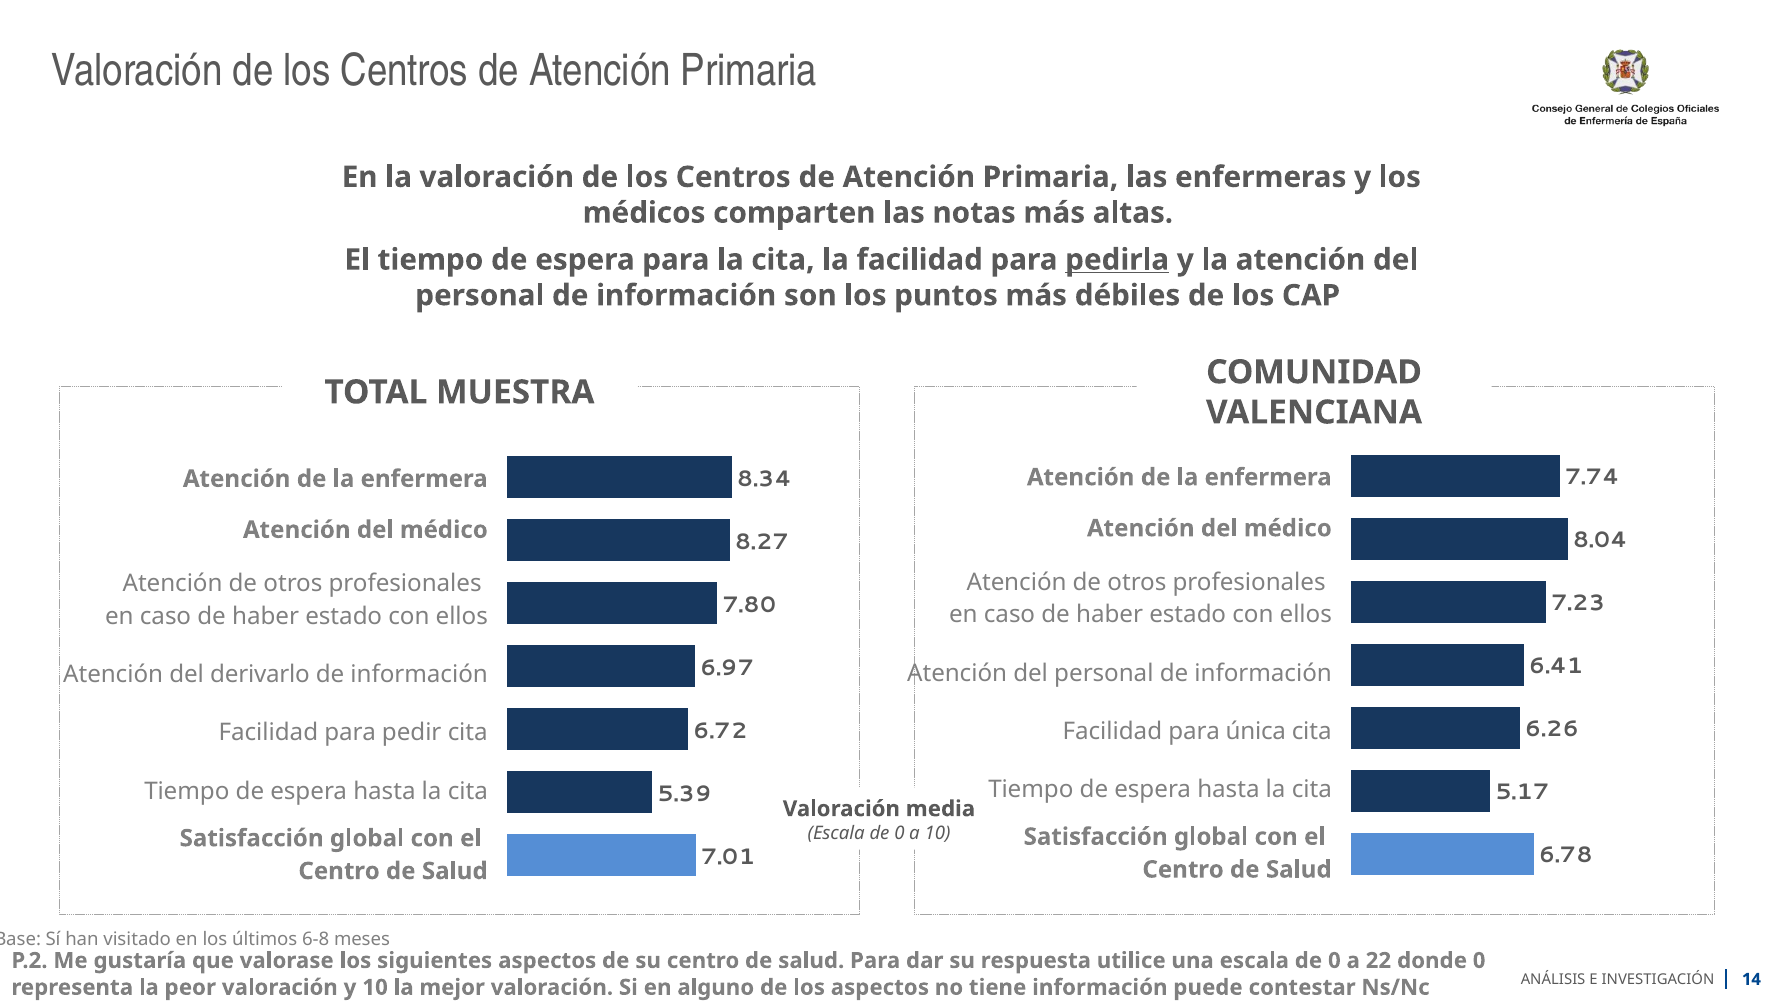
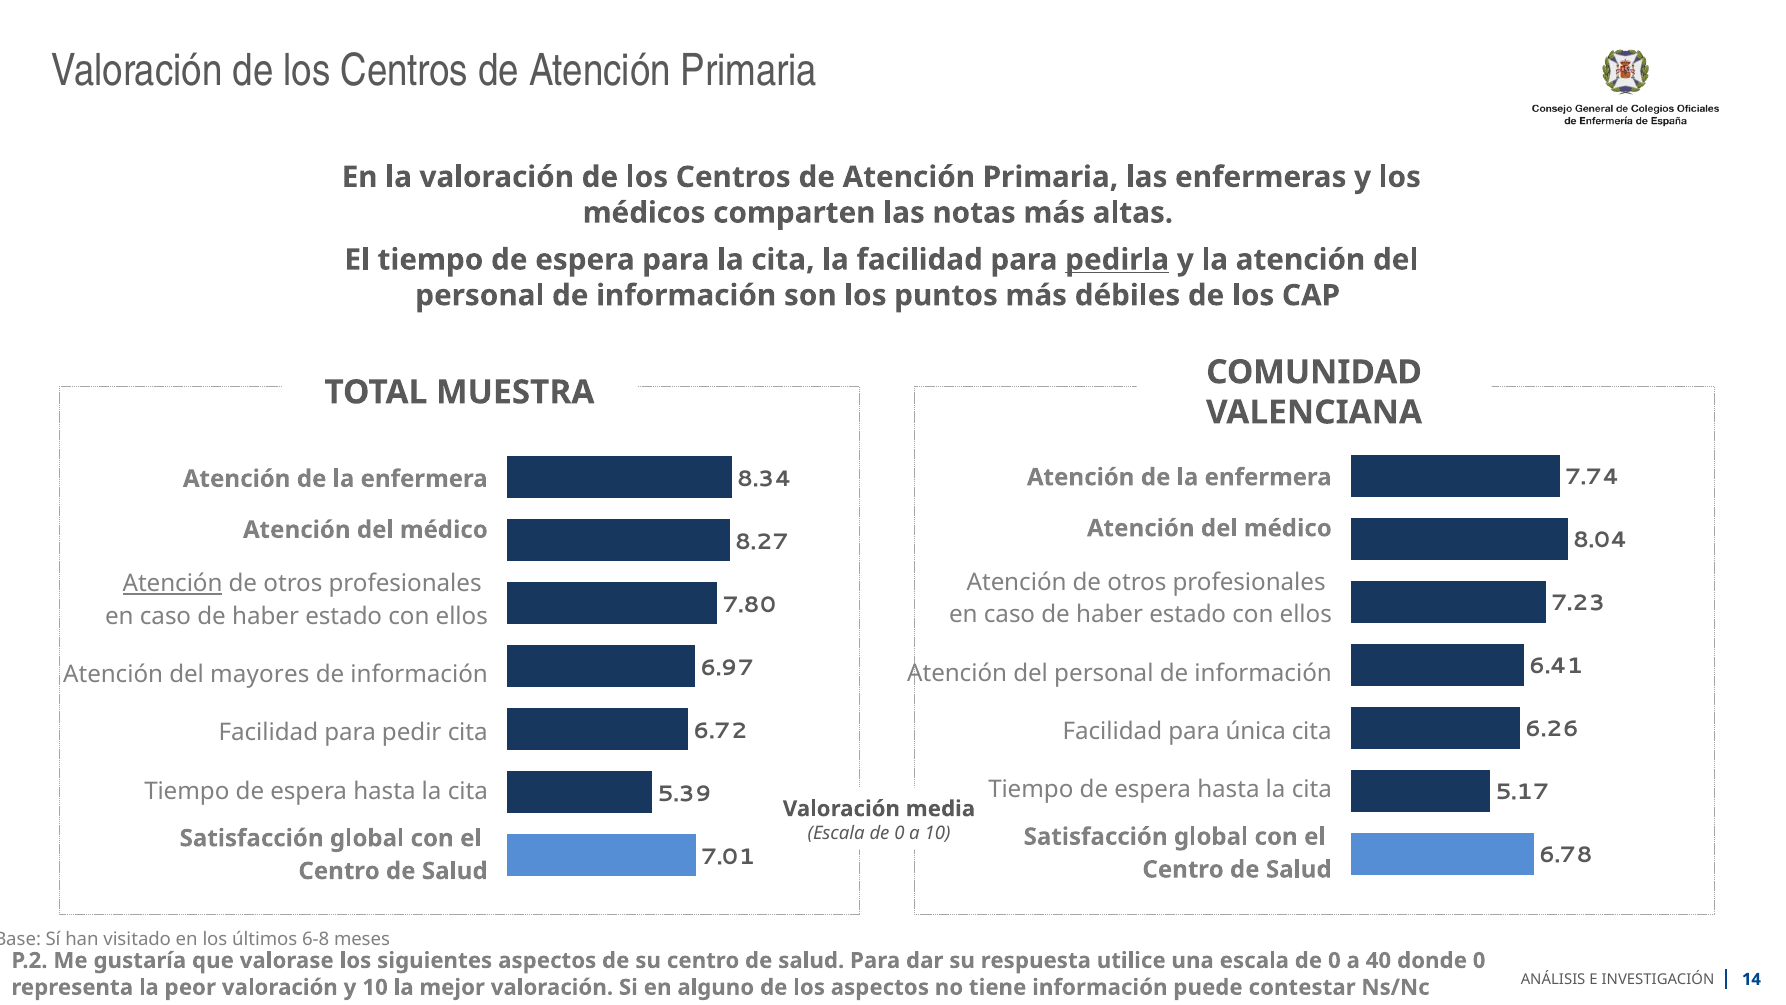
Atención at (173, 584) underline: none -> present
derivarlo: derivarlo -> mayores
22: 22 -> 40
